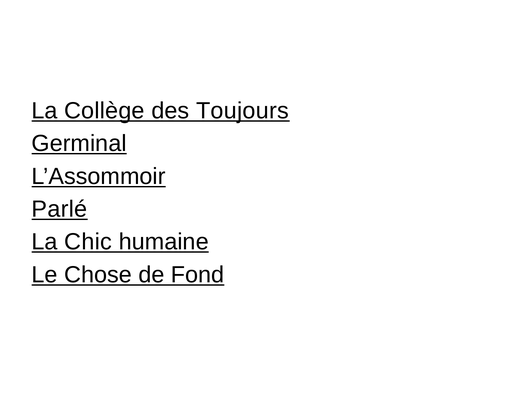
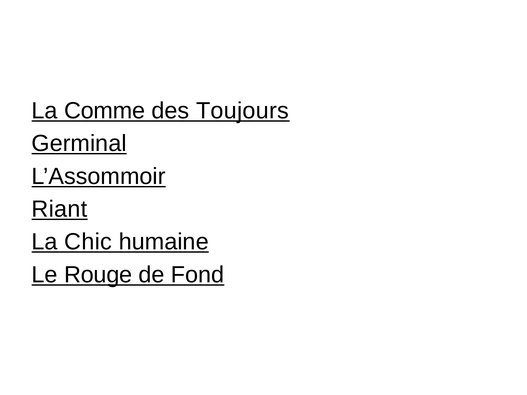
Collège: Collège -> Comme
Parlé: Parlé -> Riant
Chose: Chose -> Rouge
